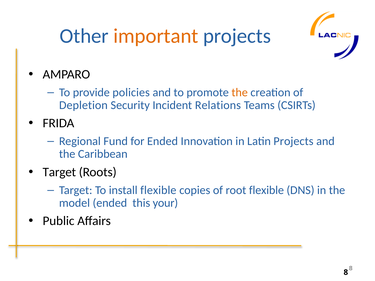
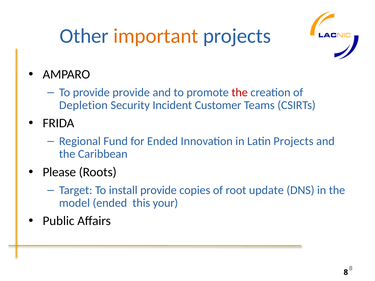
provide policies: policies -> provide
the at (240, 92) colour: orange -> red
Relations: Relations -> Customer
Target at (59, 172): Target -> Please
install flexible: flexible -> provide
root flexible: flexible -> update
